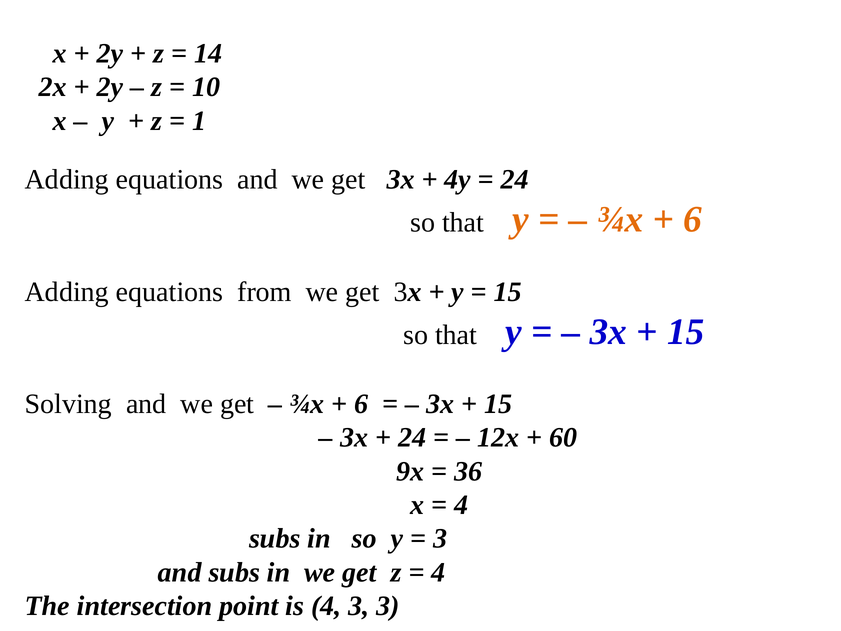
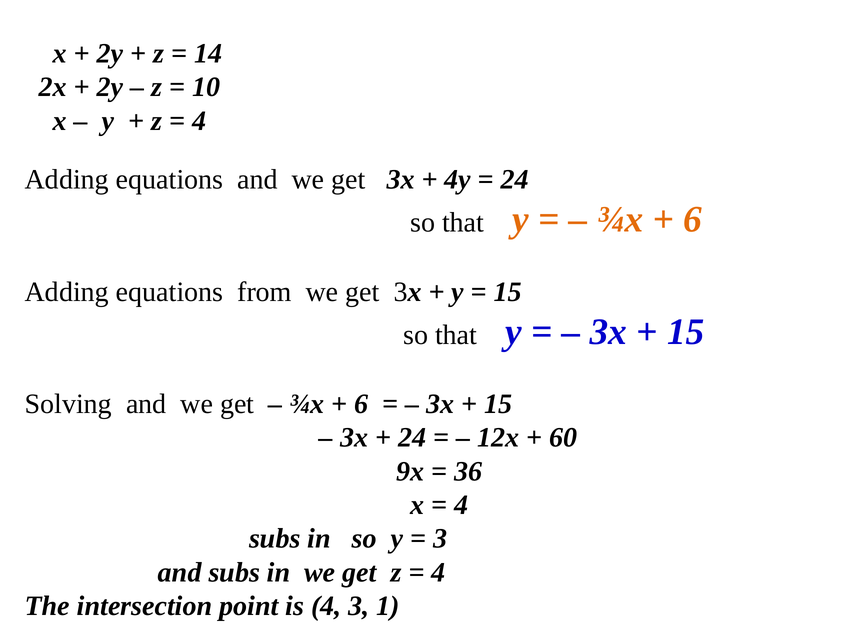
1 at (199, 121): 1 -> 4
3 3: 3 -> 1
